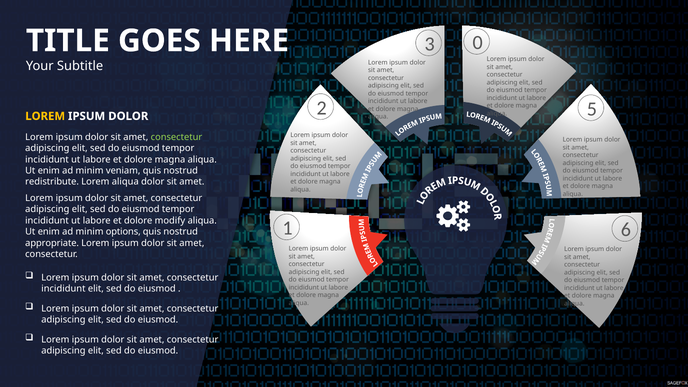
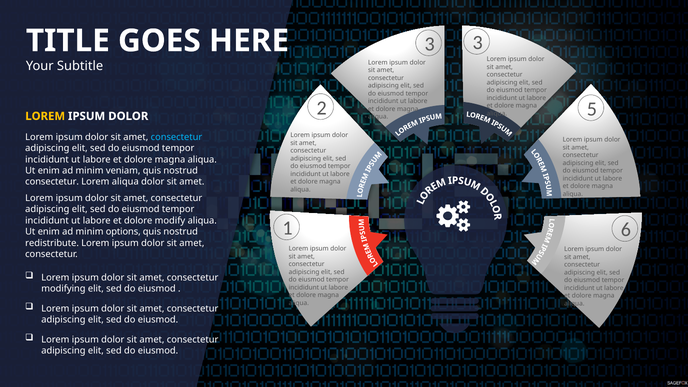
0 at (478, 43): 0 -> 3
consectetur at (176, 137) colour: light green -> light blue
redistribute at (52, 182): redistribute -> consectetur
appropriate: appropriate -> redistribute
incididunt at (63, 289): incididunt -> modifying
